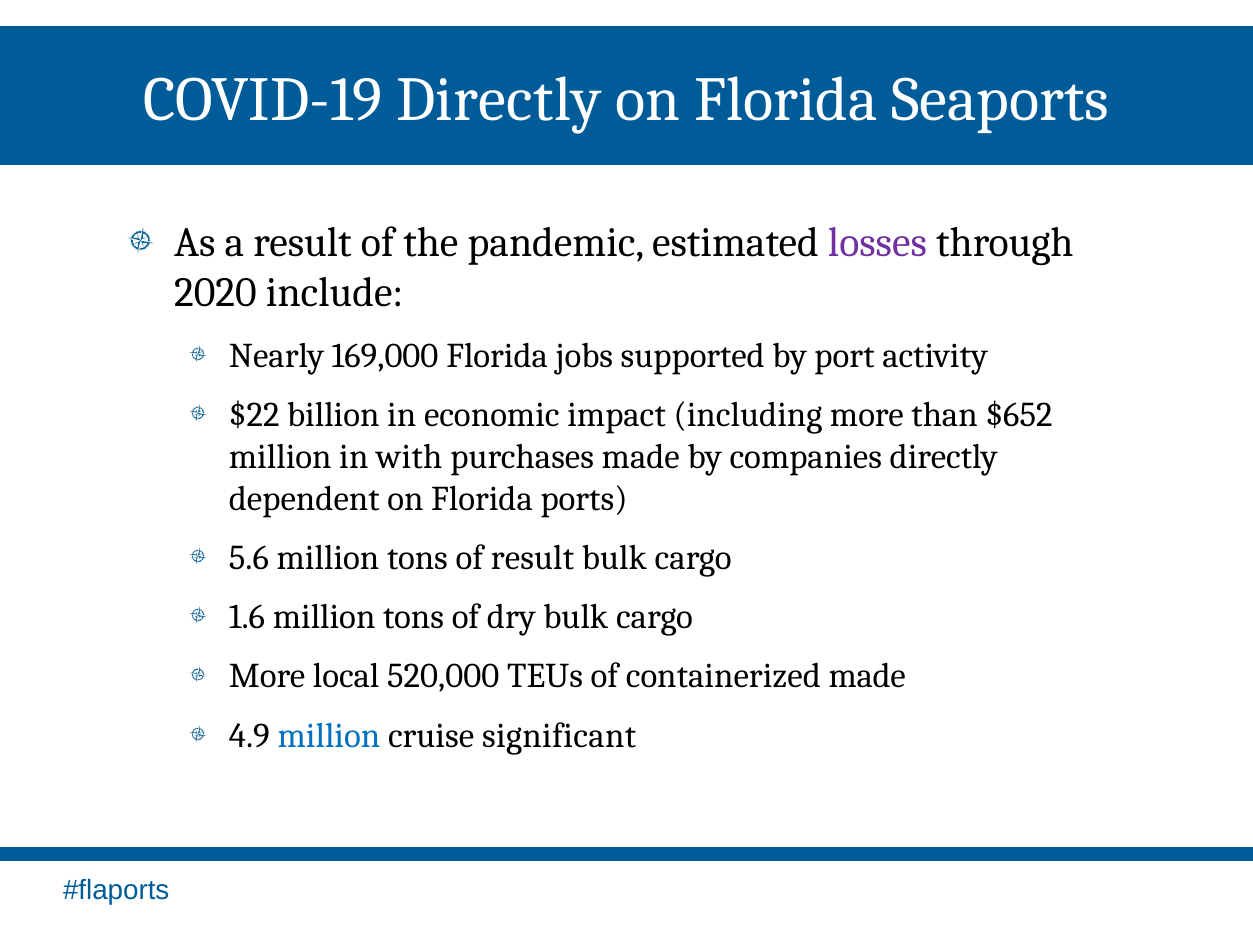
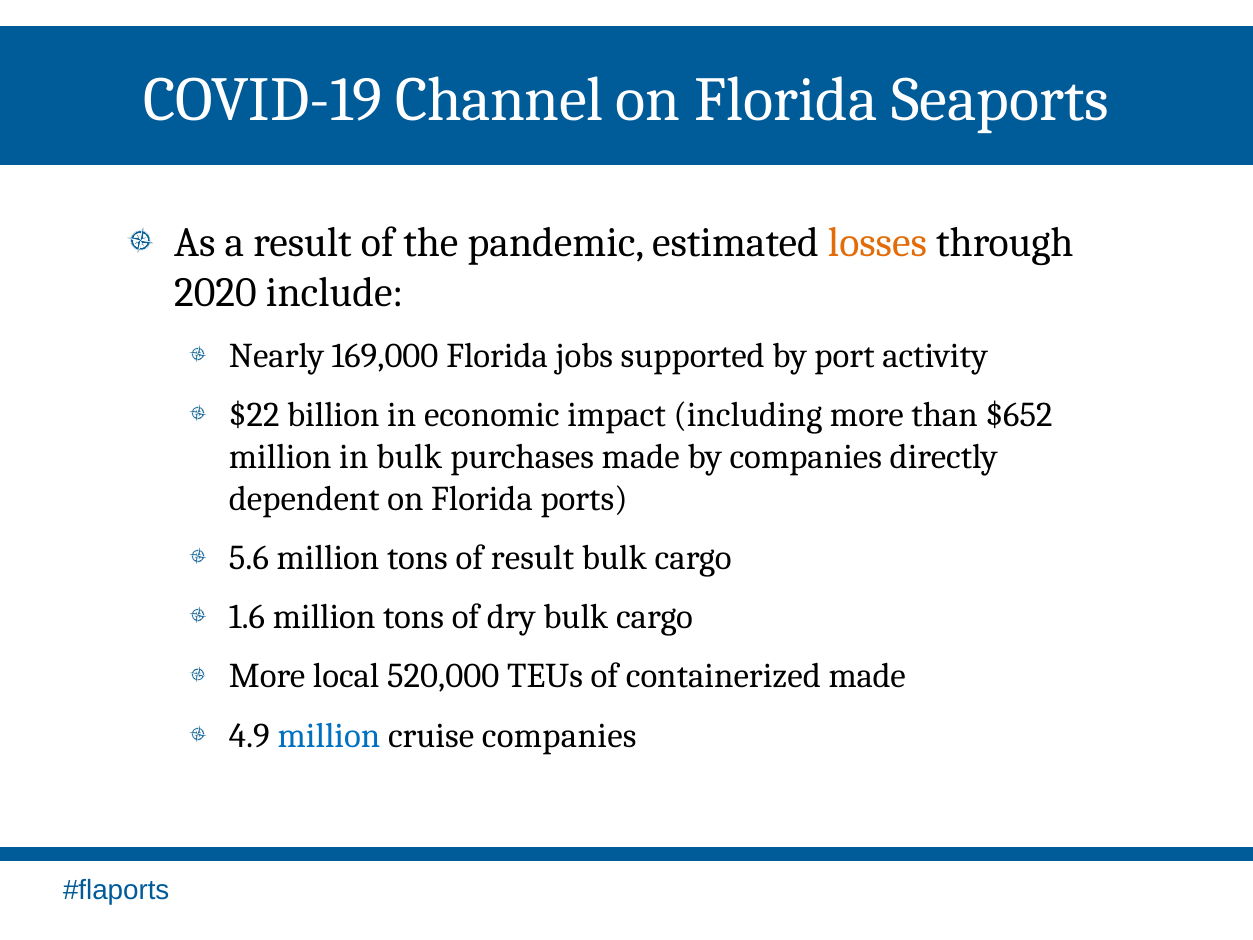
COVID-19 Directly: Directly -> Channel
losses colour: purple -> orange
in with: with -> bulk
cruise significant: significant -> companies
